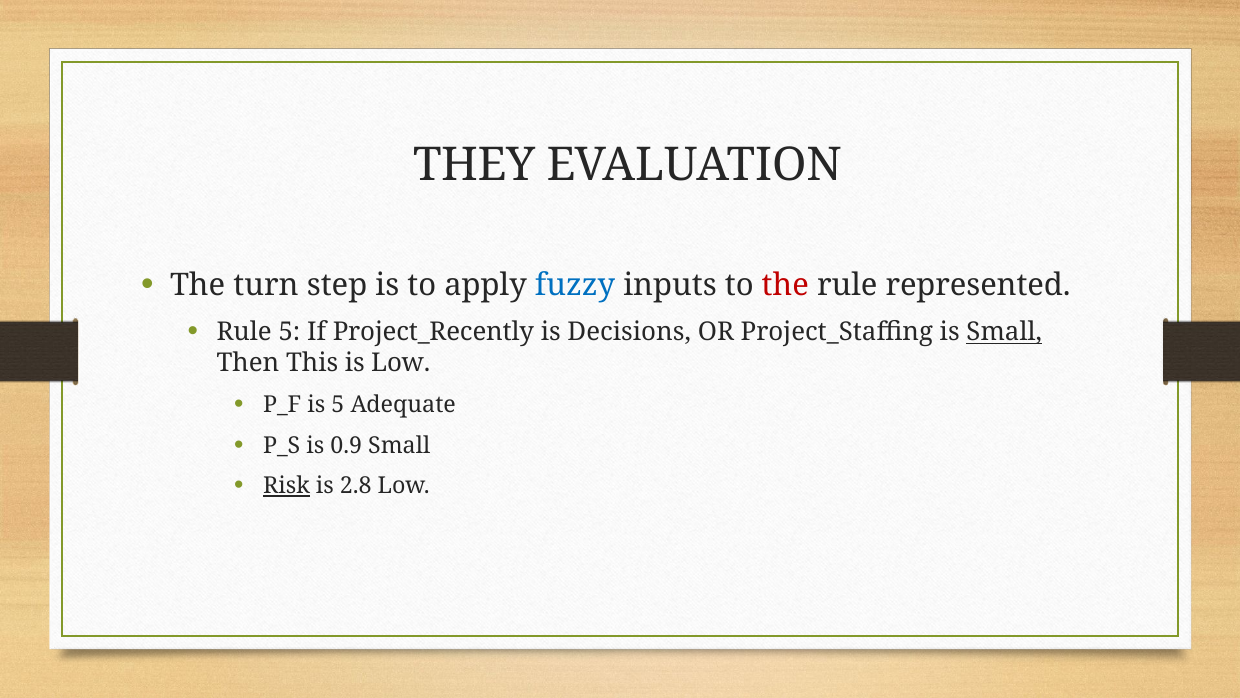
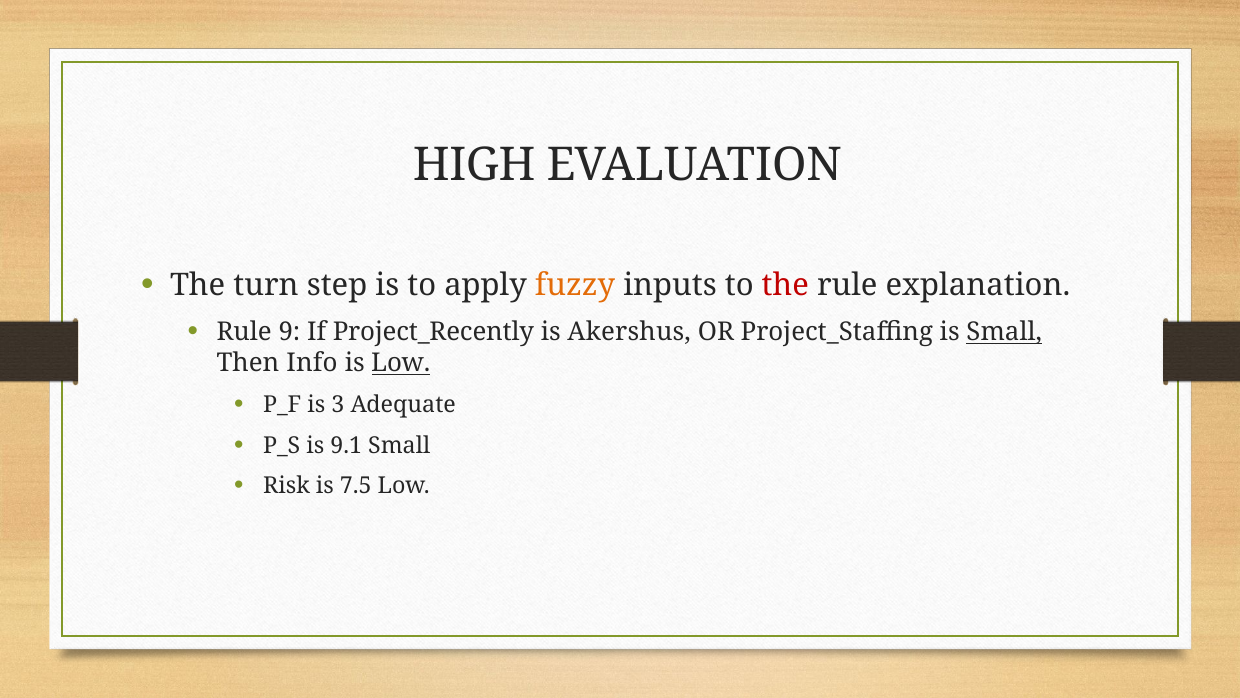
THEY: THEY -> HIGH
fuzzy colour: blue -> orange
represented: represented -> explanation
Rule 5: 5 -> 9
Decisions: Decisions -> Akershus
This: This -> Info
Low at (401, 363) underline: none -> present
is 5: 5 -> 3
0.9: 0.9 -> 9.1
Risk underline: present -> none
2.8: 2.8 -> 7.5
